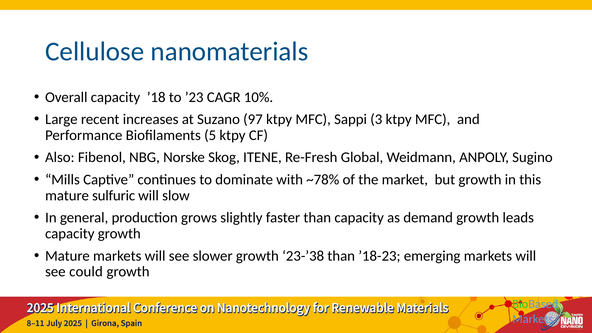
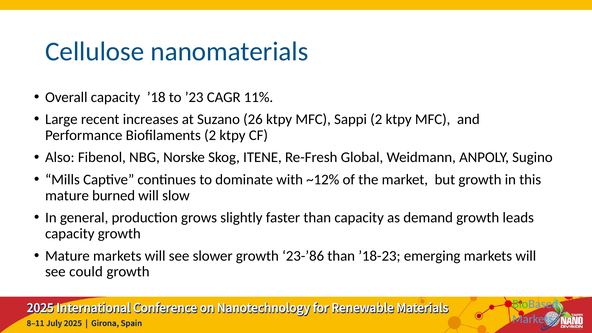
10%: 10% -> 11%
97: 97 -> 26
Sappi 3: 3 -> 2
Biofilaments 5: 5 -> 2
~78%: ~78% -> ~12%
sulfuric: sulfuric -> burned
23-’38: 23-’38 -> 23-’86
